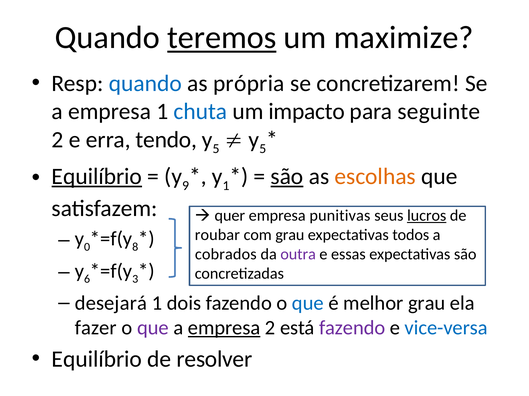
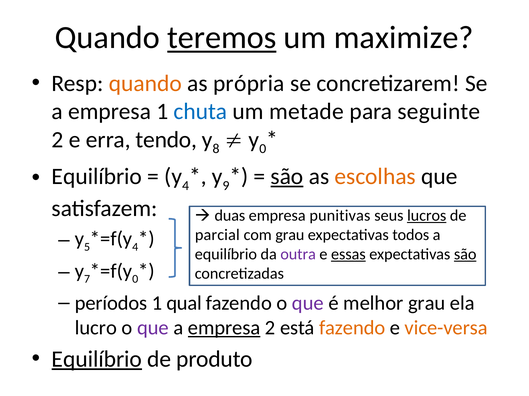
quando at (145, 84) colour: blue -> orange
impacto: impacto -> metade
5 at (216, 149): 5 -> 8
5 at (263, 149): 5 -> 0
Equilíbrio at (97, 177) underline: present -> none
9 at (186, 186): 9 -> 4
1 at (226, 186): 1 -> 9
quer: quer -> duas
roubar: roubar -> parcial
0: 0 -> 5
8 at (135, 247): 8 -> 4
cobrados at (226, 255): cobrados -> equilíbrio
essas underline: none -> present
são at (465, 255) underline: none -> present
6: 6 -> 7
3 at (135, 279): 3 -> 0
desejará: desejará -> períodos
dois: dois -> qual
que at (308, 304) colour: blue -> purple
fazer: fazer -> lucro
fazendo at (352, 328) colour: purple -> orange
vice-versa colour: blue -> orange
Equilíbrio at (97, 360) underline: none -> present
resolver: resolver -> produto
